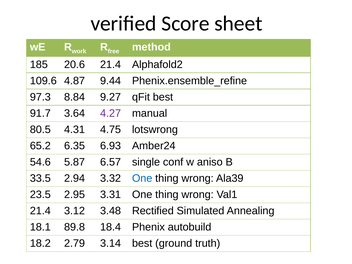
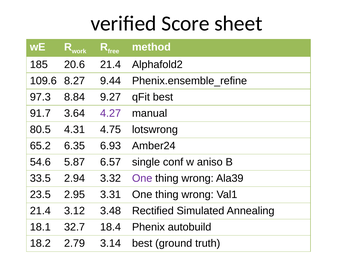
4.87: 4.87 -> 8.27
One at (142, 178) colour: blue -> purple
89.8: 89.8 -> 32.7
